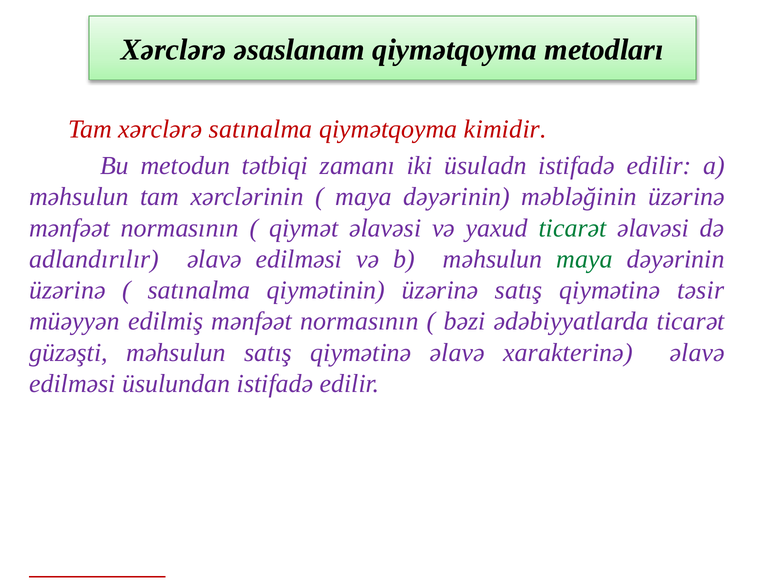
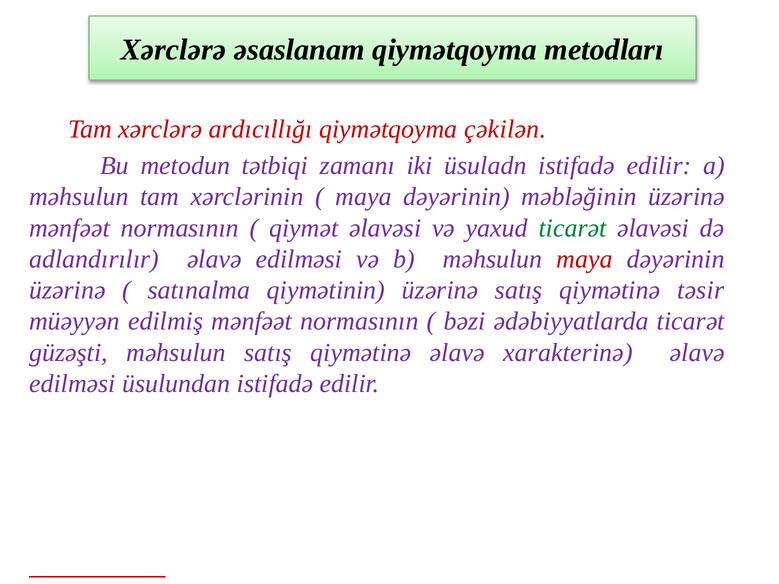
xərclərə satınalma: satınalma -> ardıcıllığı
kimidir: kimidir -> çəkilən
maya at (585, 259) colour: green -> red
